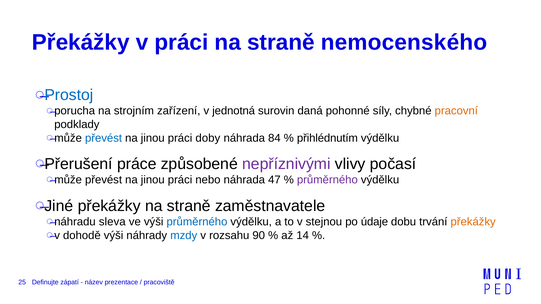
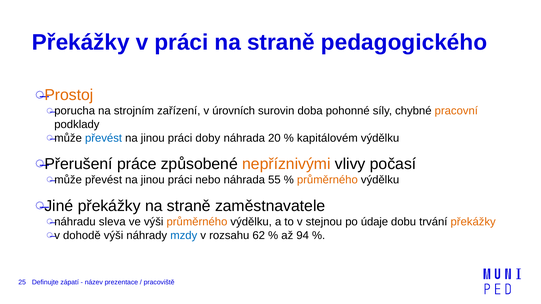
nemocenského: nemocenského -> pedagogického
Prostoj colour: blue -> orange
jednotná: jednotná -> úrovních
daná: daná -> doba
84: 84 -> 20
přihlédnutím: přihlédnutím -> kapitálovém
nepříznivými colour: purple -> orange
47: 47 -> 55
průměrného at (327, 180) colour: purple -> orange
průměrného at (197, 222) colour: blue -> orange
90: 90 -> 62
14: 14 -> 94
